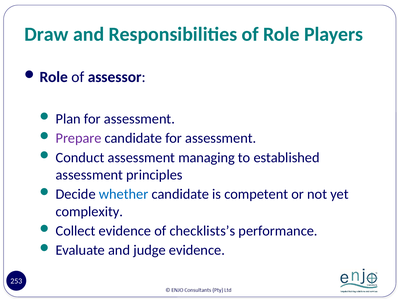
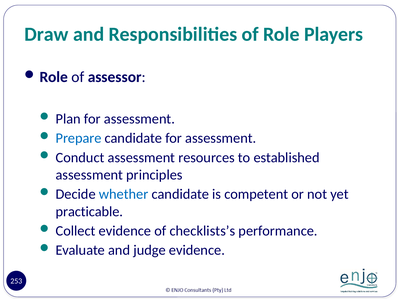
Prepare colour: purple -> blue
managing: managing -> resources
complexity: complexity -> practicable
